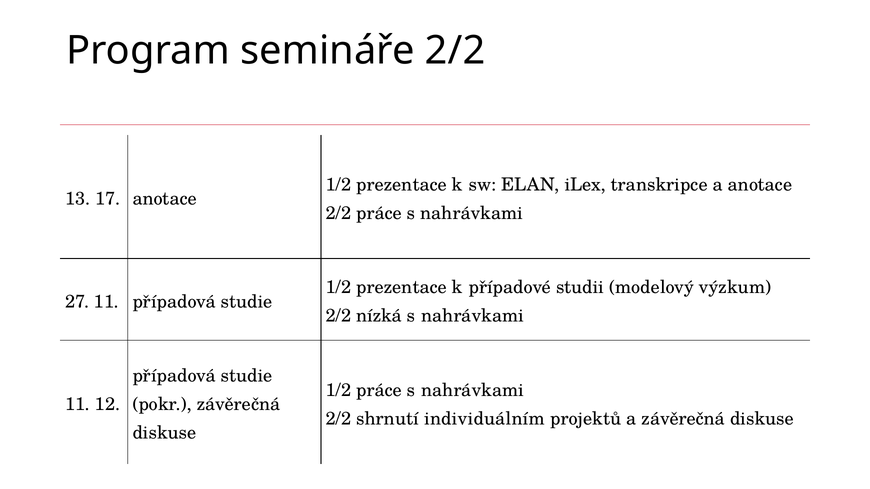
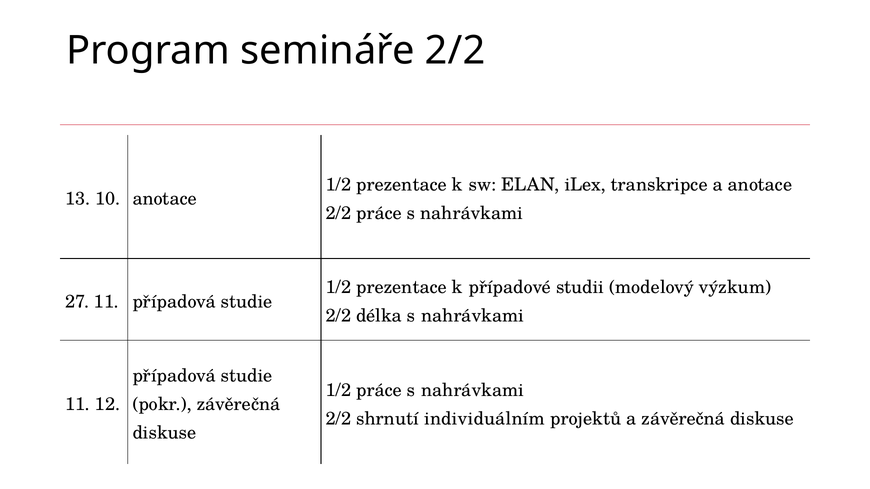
17: 17 -> 10
nízká: nízká -> délka
